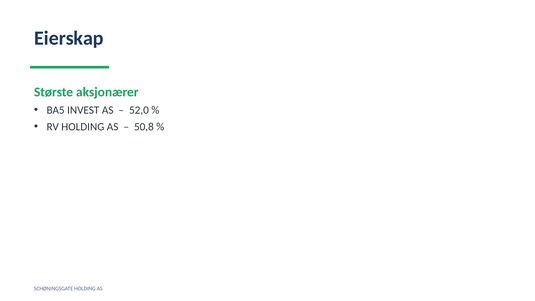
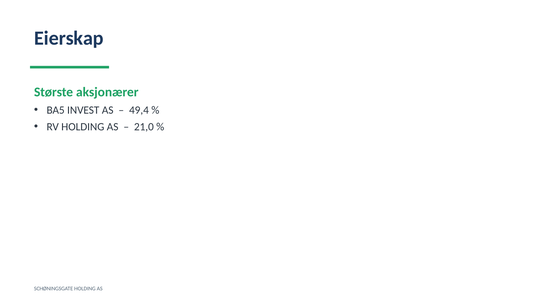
52,0: 52,0 -> 49,4
50,8: 50,8 -> 21,0
